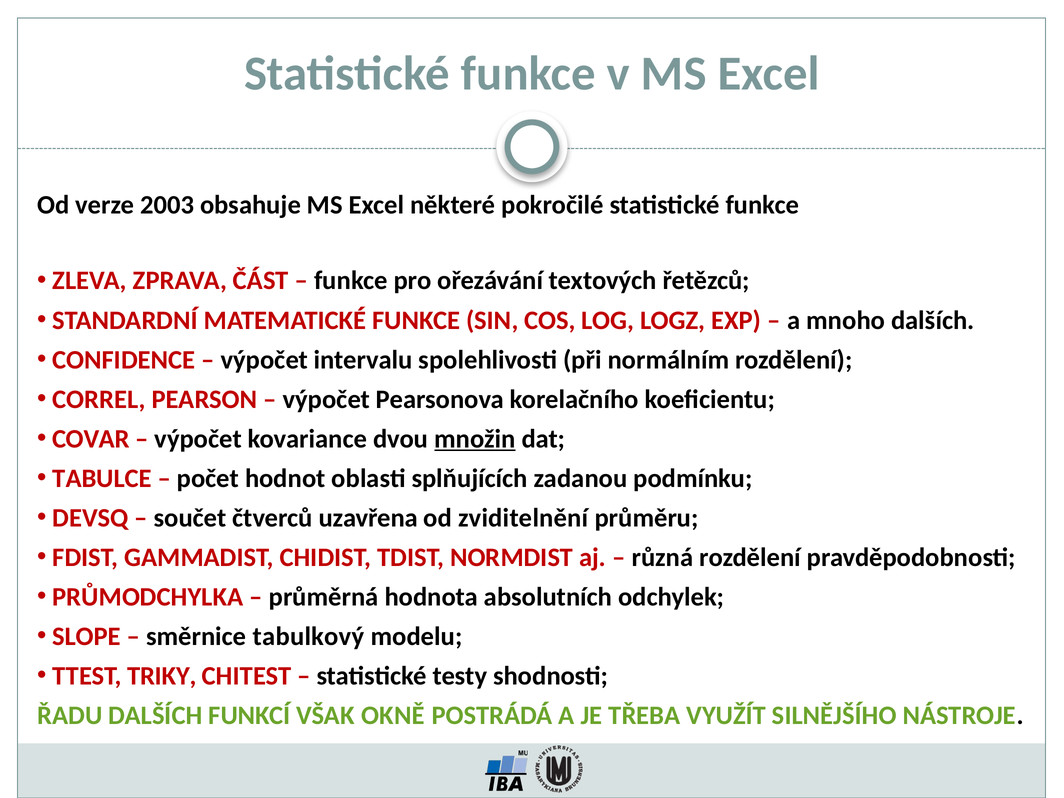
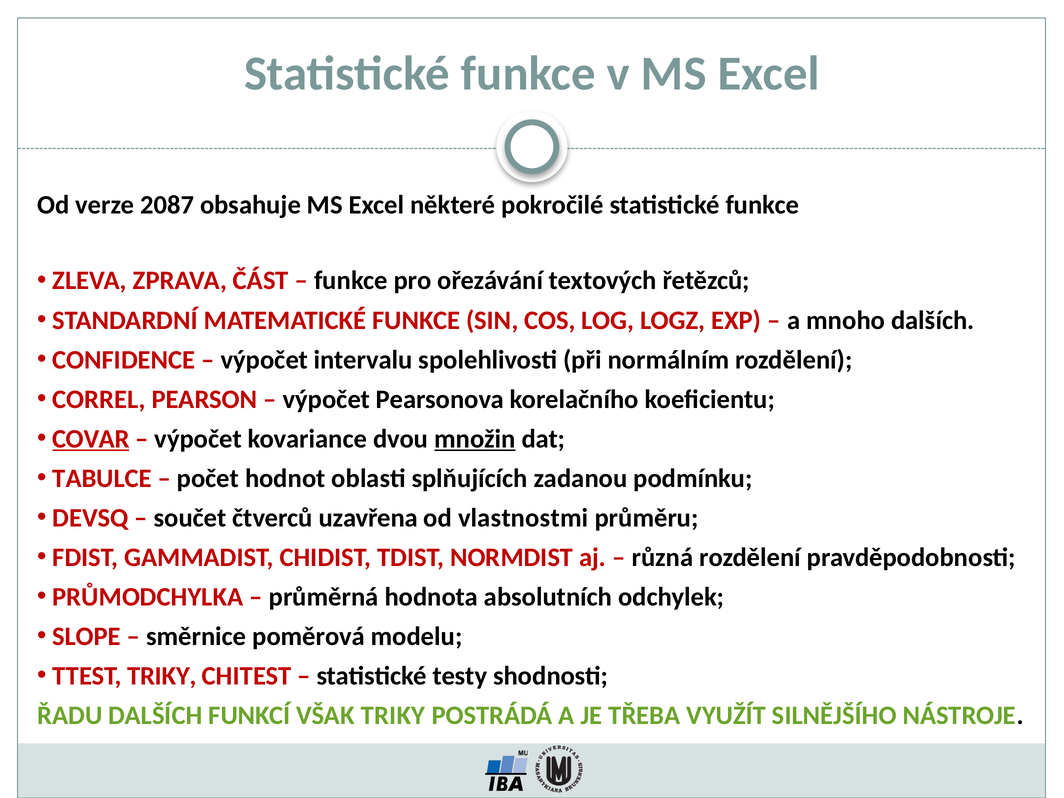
2003: 2003 -> 2087
COVAR underline: none -> present
zviditelnění: zviditelnění -> vlastnostmi
tabulkový: tabulkový -> poměrová
VŠAK OKNĚ: OKNĚ -> TRIKY
